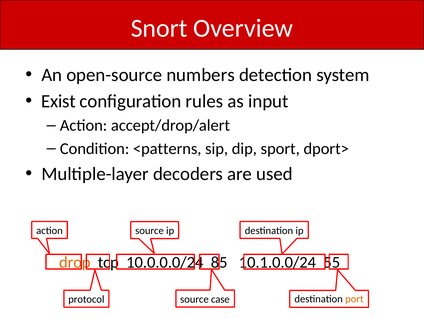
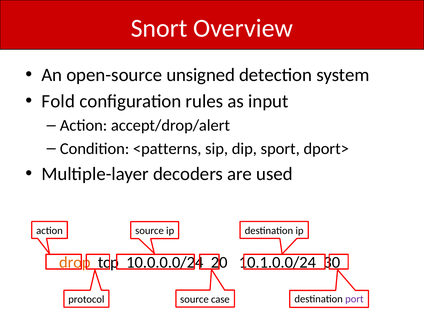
numbers: numbers -> unsigned
Exist: Exist -> Fold
85: 85 -> 20
55: 55 -> 30
port colour: orange -> purple
